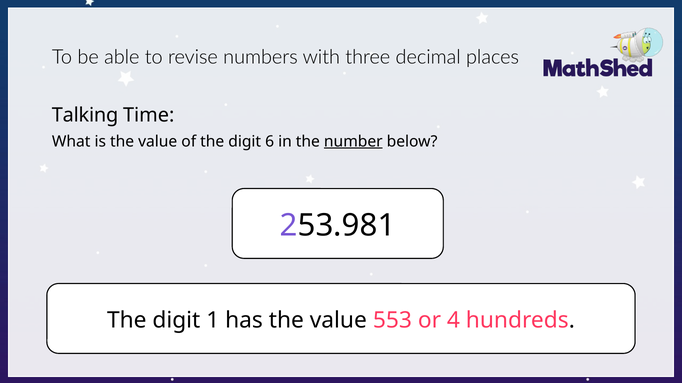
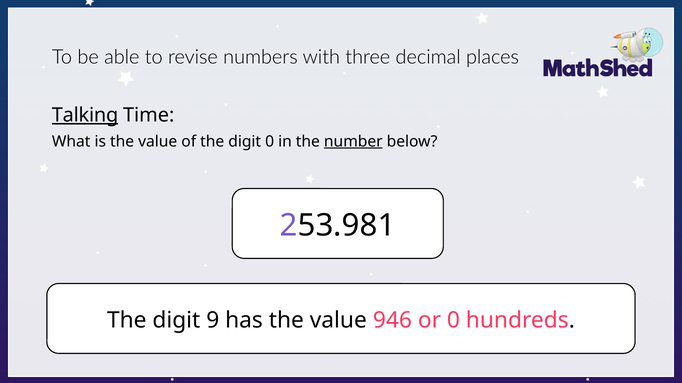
Talking underline: none -> present
digit 6: 6 -> 0
1: 1 -> 9
553: 553 -> 946
or 4: 4 -> 0
